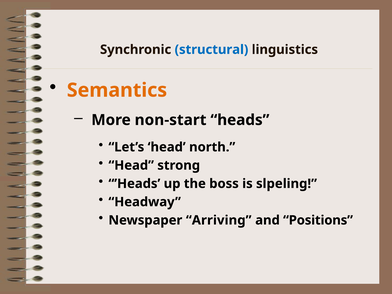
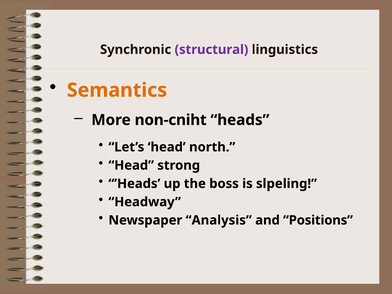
structural colour: blue -> purple
non-start: non-start -> non-cniht
Arriving: Arriving -> Analysis
